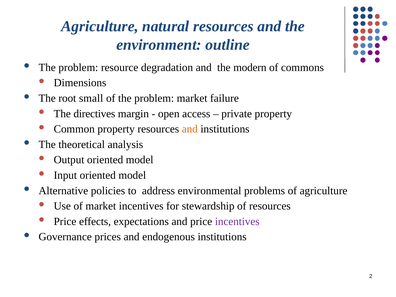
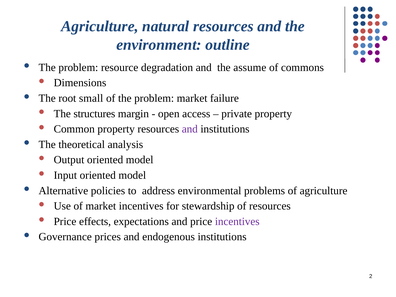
modern: modern -> assume
directives: directives -> structures
and at (190, 129) colour: orange -> purple
